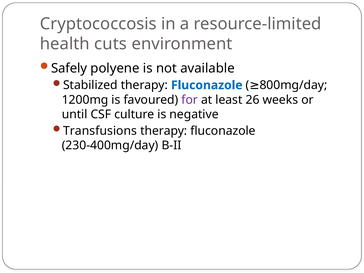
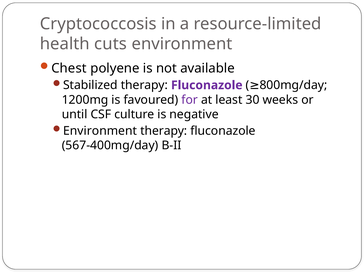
Safely: Safely -> Chest
Fluconazole at (207, 85) colour: blue -> purple
26: 26 -> 30
Transfusions at (100, 131): Transfusions -> Environment
230-400mg/day: 230-400mg/day -> 567-400mg/day
